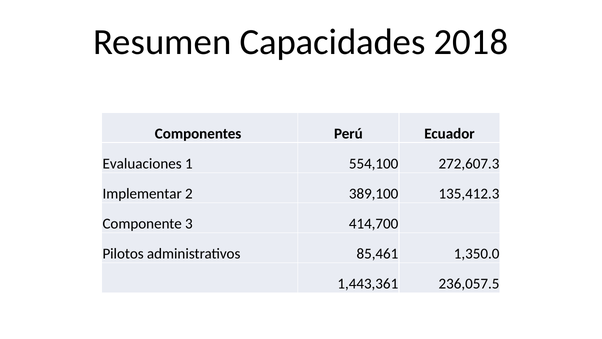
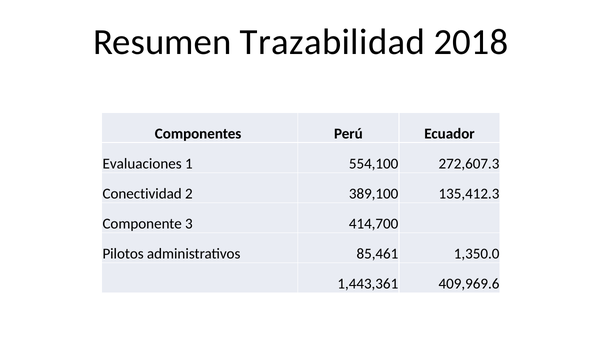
Capacidades: Capacidades -> Trazabilidad
Implementar: Implementar -> Conectividad
236,057.5: 236,057.5 -> 409,969.6
